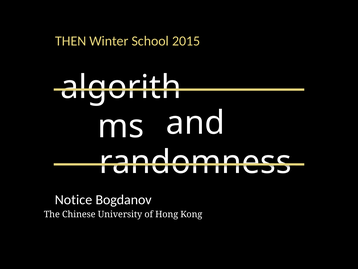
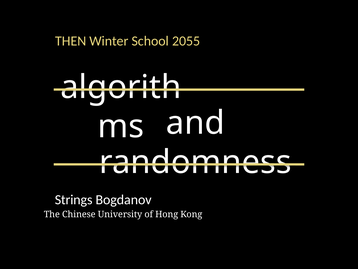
2015: 2015 -> 2055
Notice: Notice -> Strings
